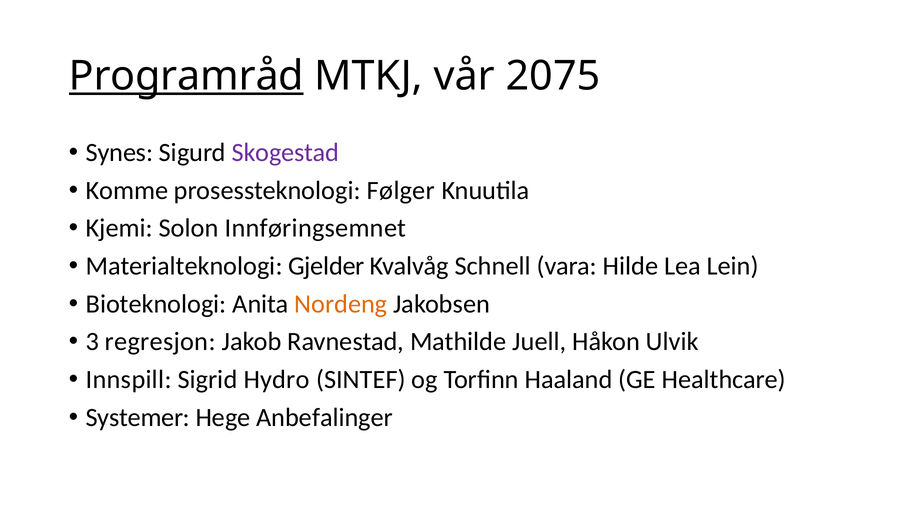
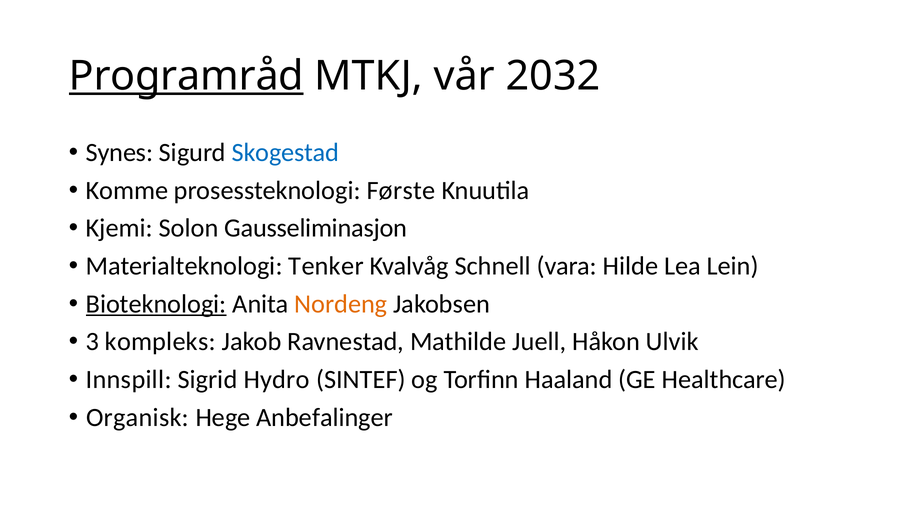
2075: 2075 -> 2032
Skogestad colour: purple -> blue
Følger: Følger -> Første
Innføringsemnet: Innføringsemnet -> Gausseliminasjon
Gjelder: Gjelder -> Tenker
Bioteknologi underline: none -> present
regresjon: regresjon -> kompleks
Systemer: Systemer -> Organisk
